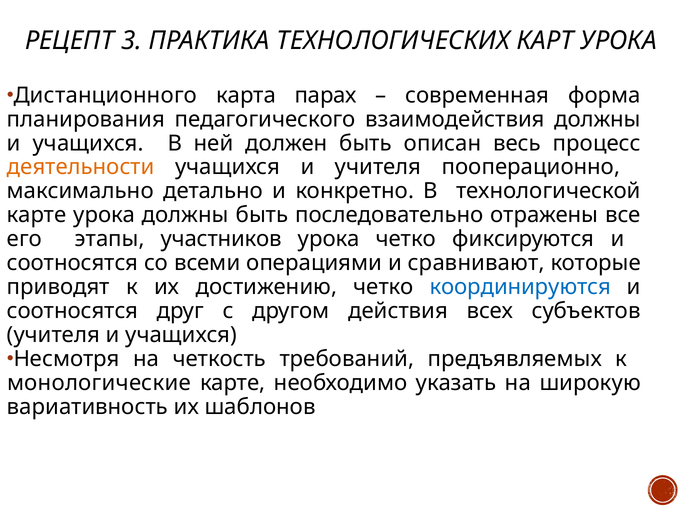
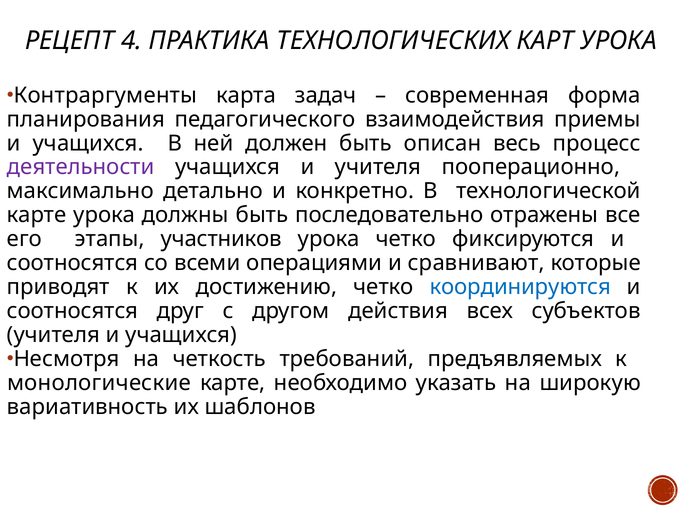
3: 3 -> 4
Дистанционного: Дистанционного -> Контраргументы
парах: парах -> задач
взаимодействия должны: должны -> приемы
деятельности colour: orange -> purple
